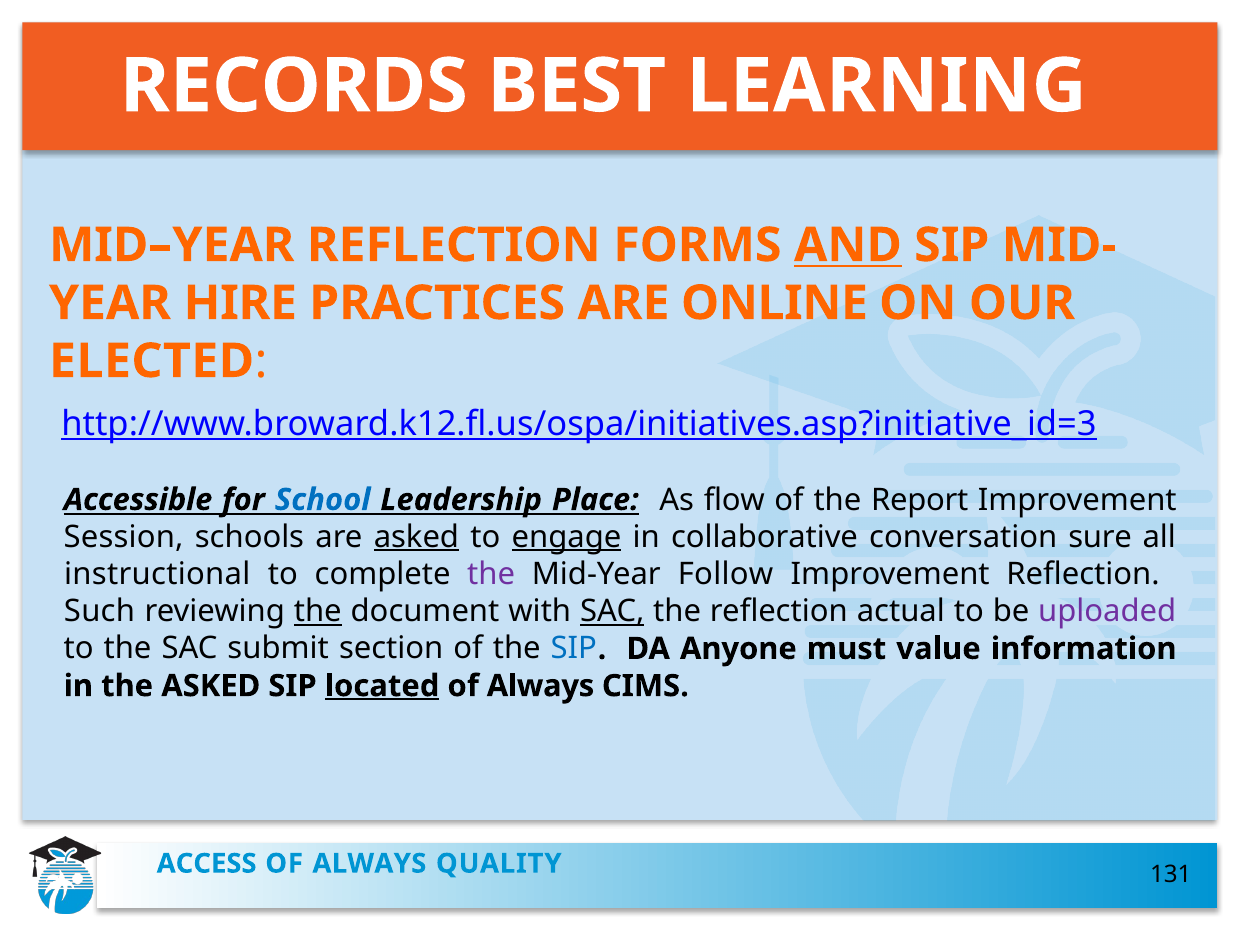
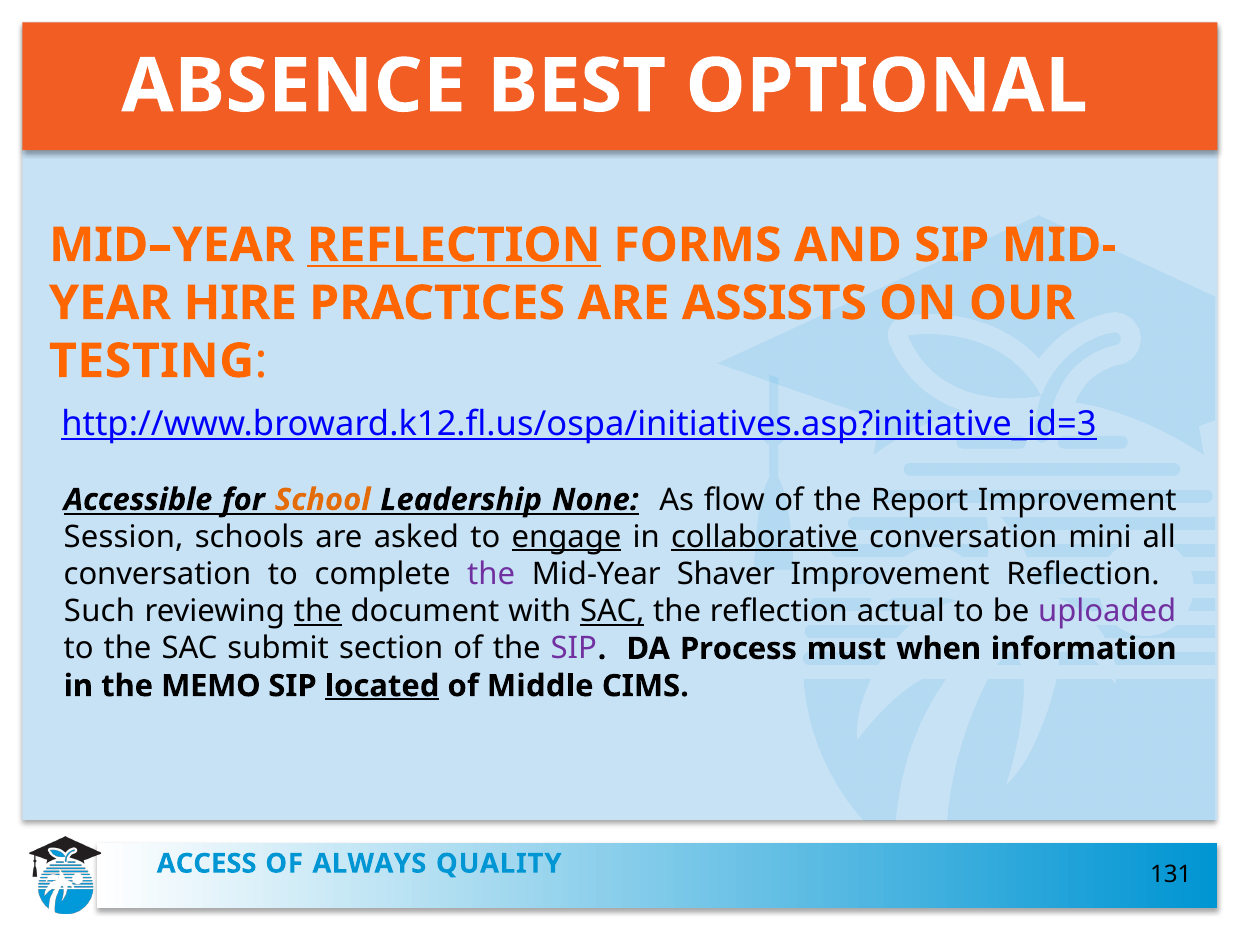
RECORDS: RECORDS -> ABSENCE
LEARNING: LEARNING -> OPTIONAL
REFLECTION at (454, 245) underline: none -> present
AND underline: present -> none
ONLINE: ONLINE -> ASSISTS
ELECTED: ELECTED -> TESTING
School colour: blue -> orange
Place: Place -> None
asked at (416, 537) underline: present -> none
collaborative underline: none -> present
sure: sure -> mini
instructional at (157, 574): instructional -> conversation
Follow: Follow -> Shaver
SIP at (574, 649) colour: blue -> purple
Anyone: Anyone -> Process
value: value -> when
the ASKED: ASKED -> MEMO
Always at (541, 686): Always -> Middle
